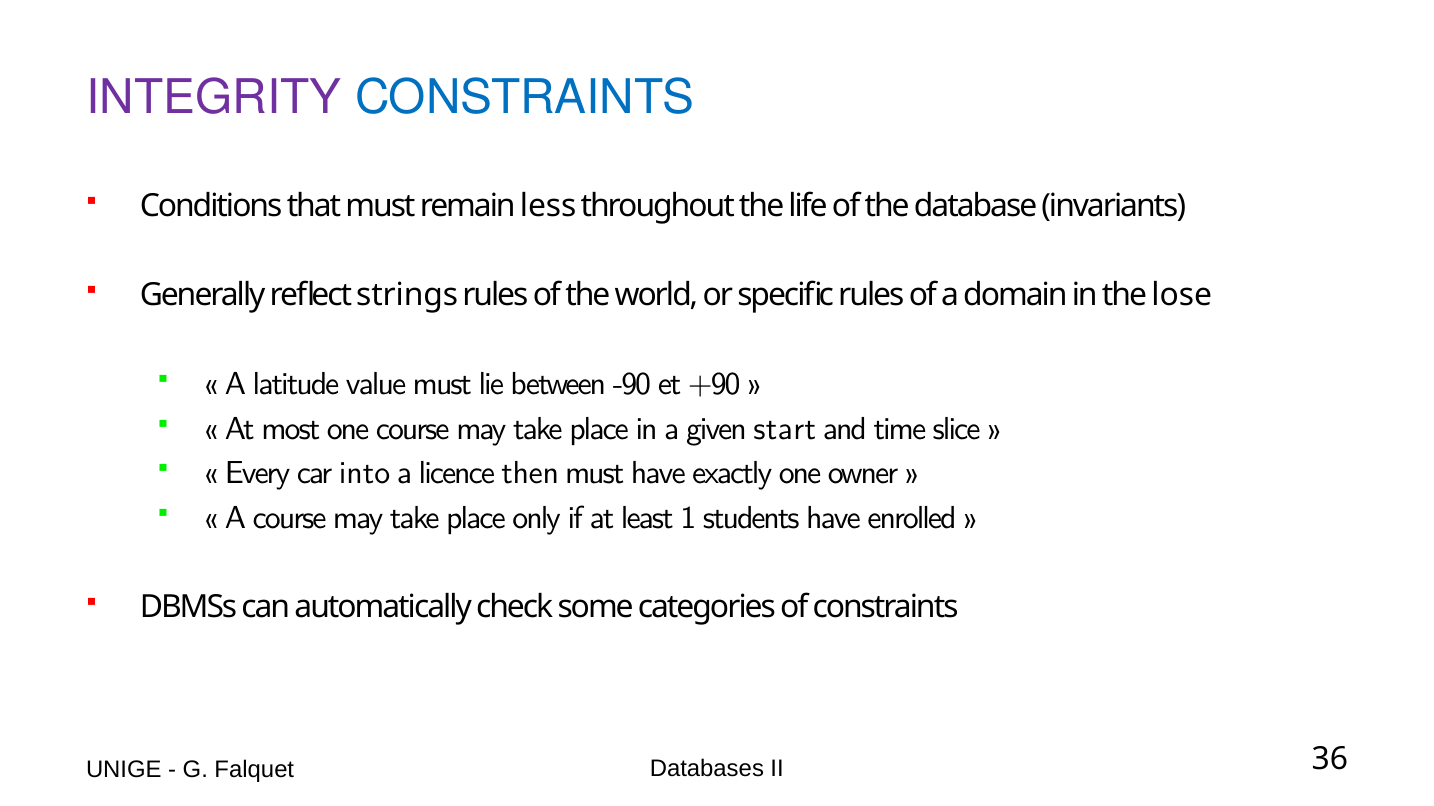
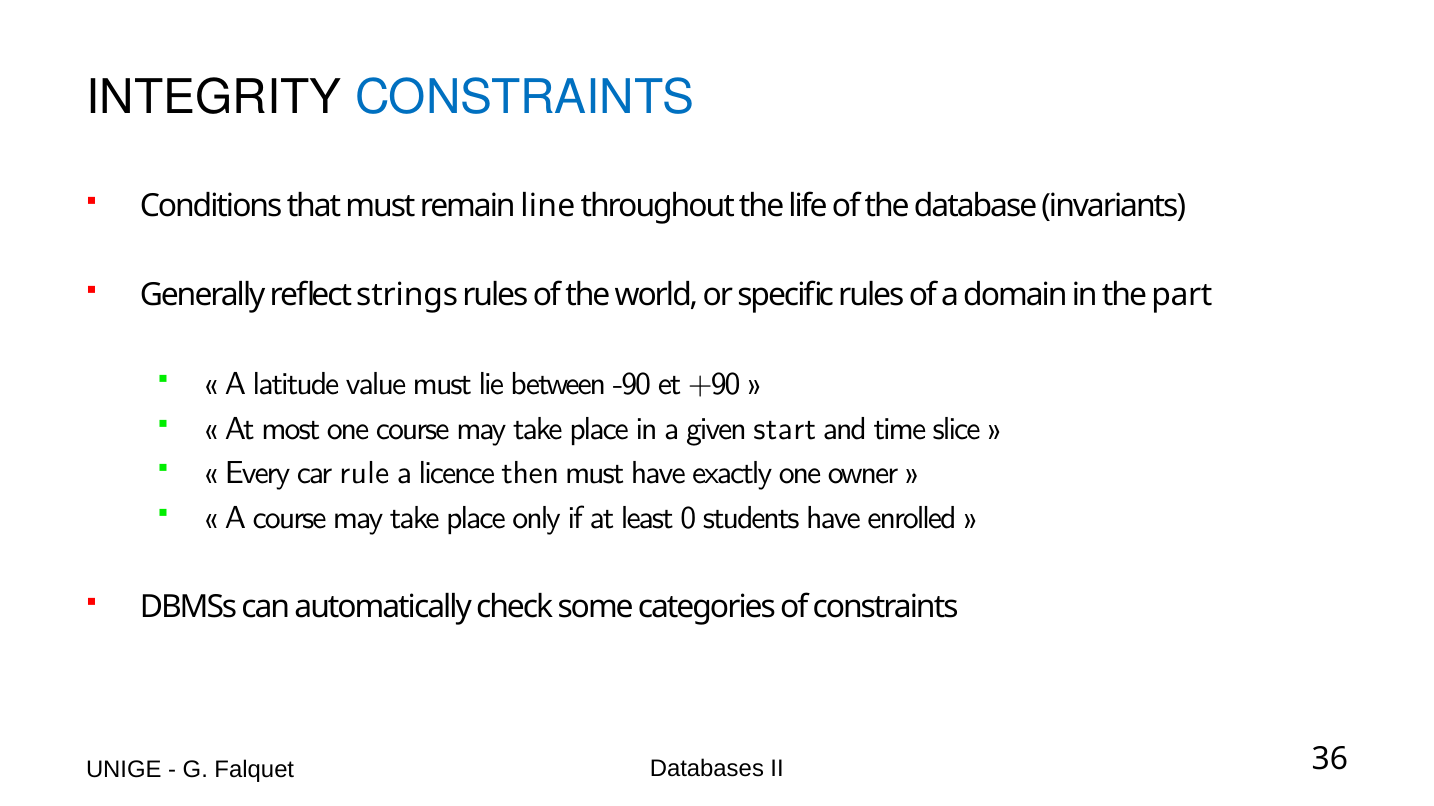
INTEGRITY colour: purple -> black
less: less -> line
lose: lose -> part
into: into -> rule
1: 1 -> 0
